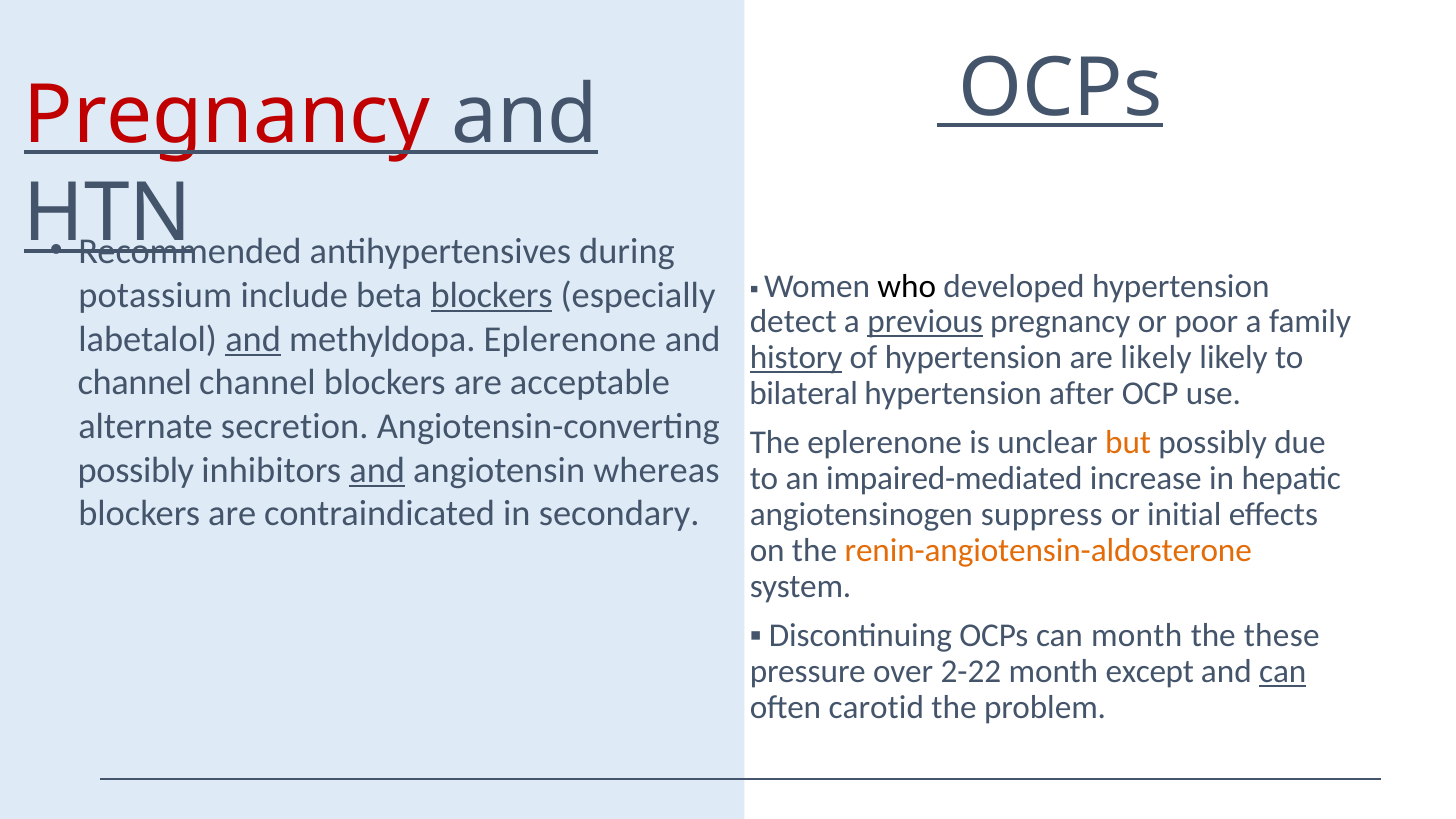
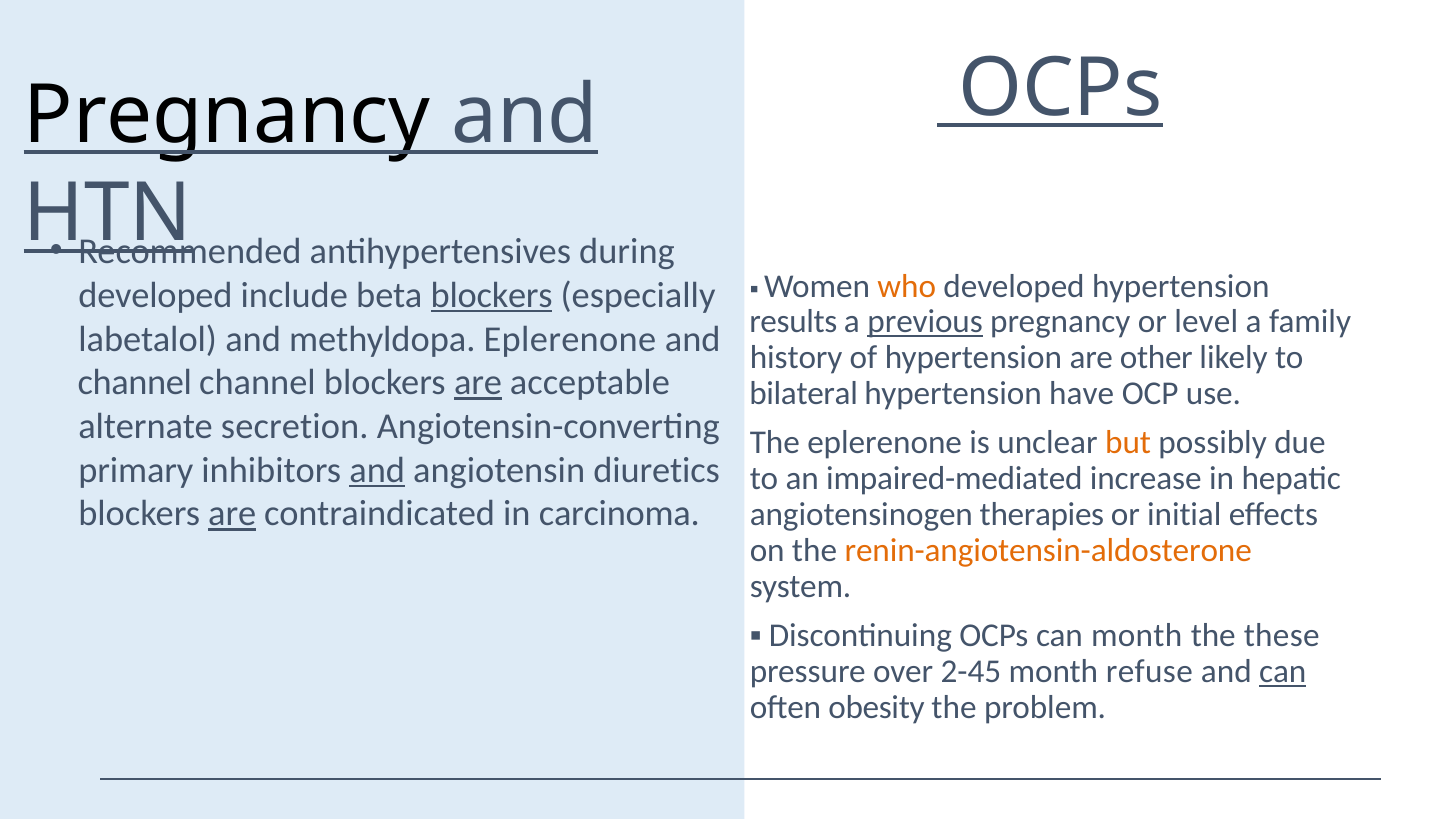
Pregnancy at (227, 115) colour: red -> black
who colour: black -> orange
potassium at (155, 296): potassium -> developed
detect: detect -> results
poor: poor -> level
and at (253, 339) underline: present -> none
history underline: present -> none
are likely: likely -> other
are at (478, 383) underline: none -> present
after: after -> have
possibly at (136, 470): possibly -> primary
whereas: whereas -> diuretics
are at (232, 514) underline: none -> present
secondary: secondary -> carcinoma
suppress: suppress -> therapies
2-22: 2-22 -> 2-45
except: except -> refuse
carotid: carotid -> obesity
